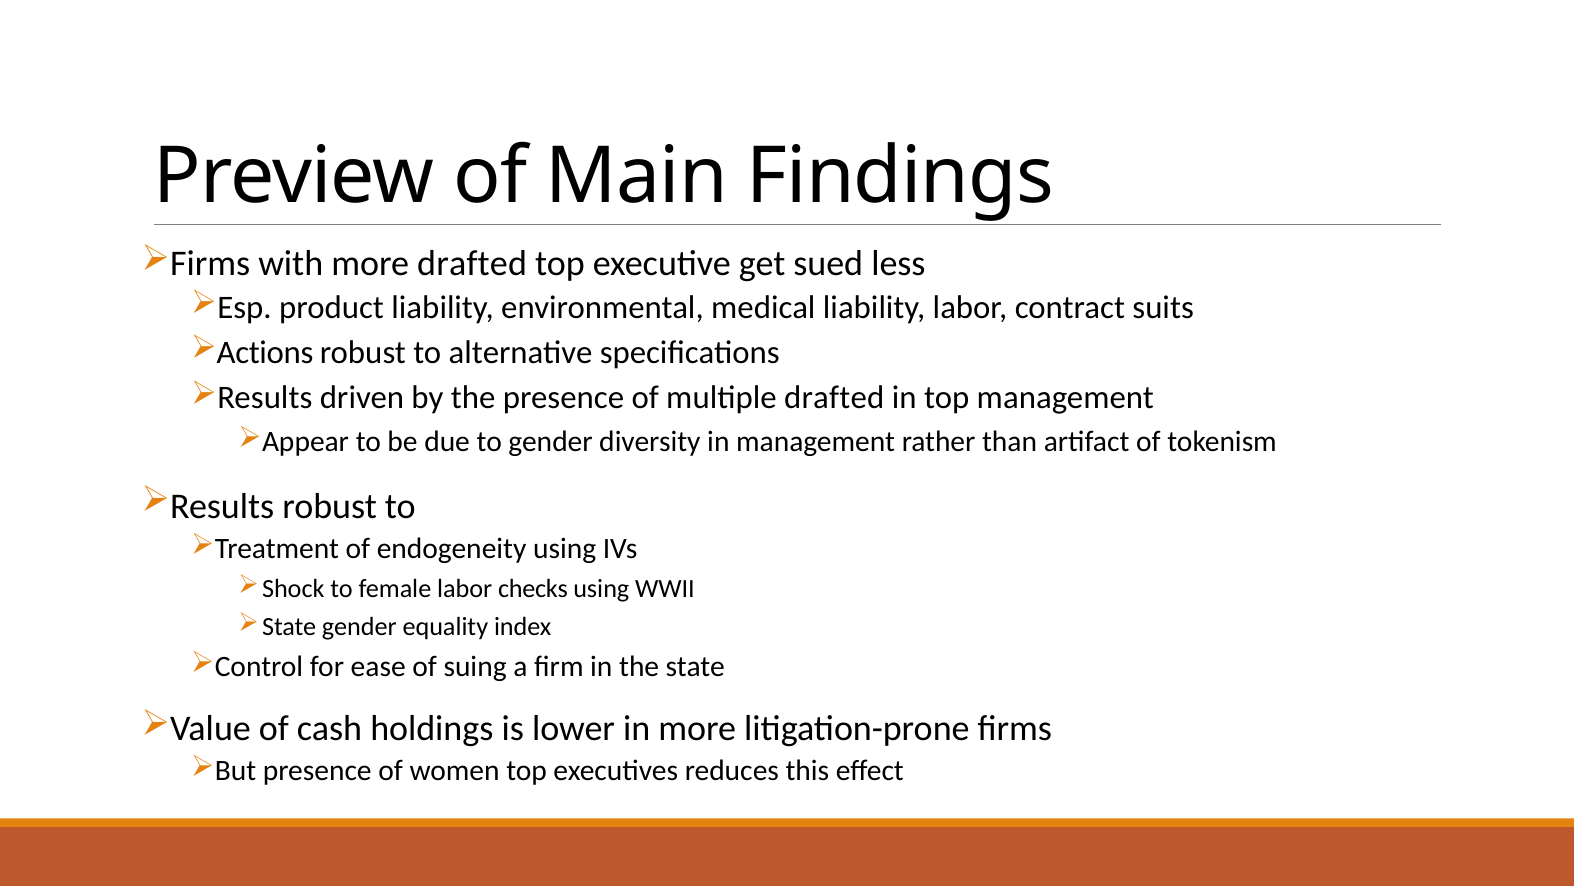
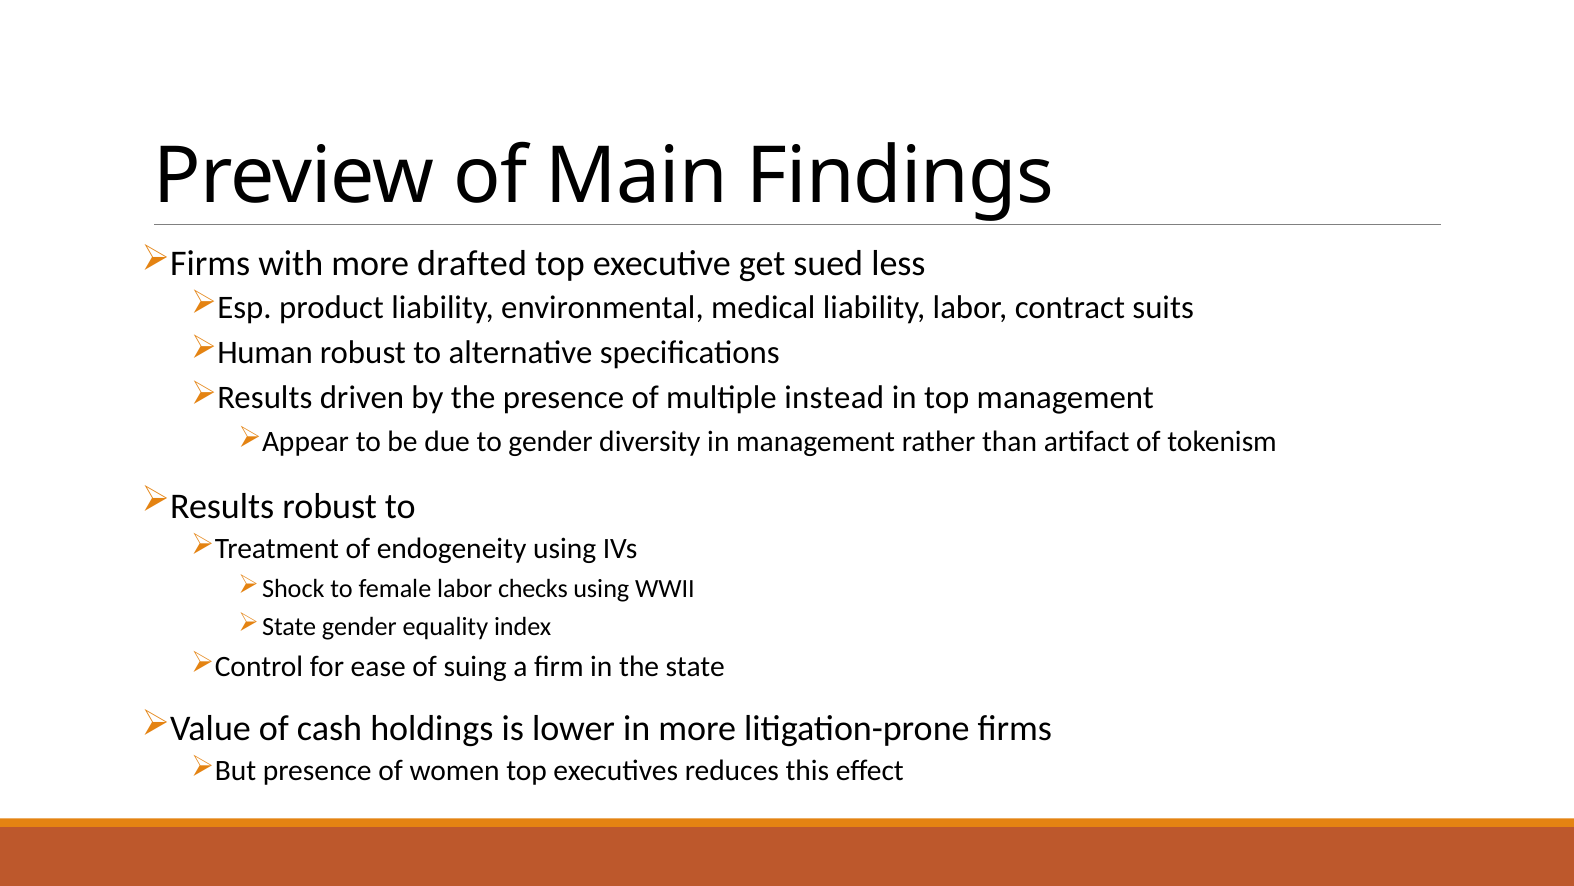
Actions: Actions -> Human
multiple drafted: drafted -> instead
